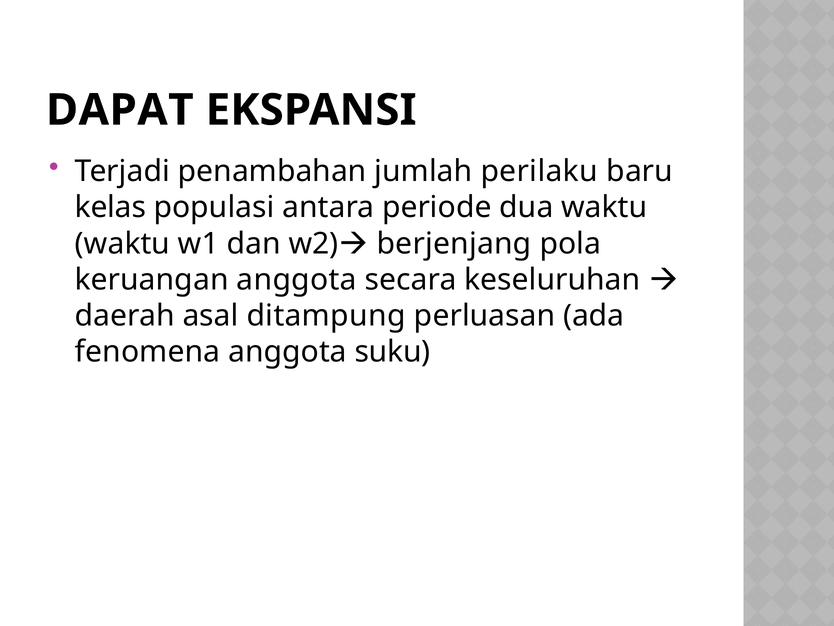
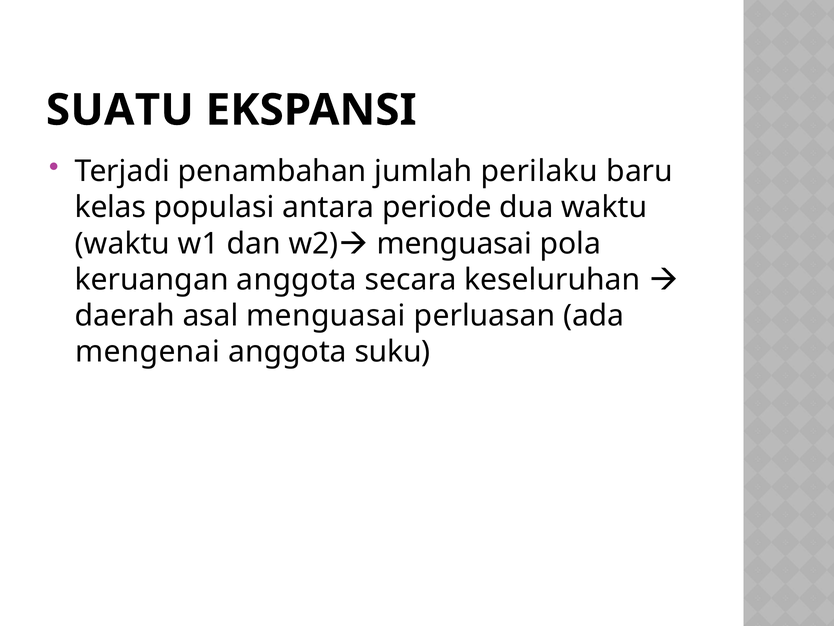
DAPAT: DAPAT -> SUATU
berjenjang at (454, 243): berjenjang -> menguasai
asal ditampung: ditampung -> menguasai
fenomena: fenomena -> mengenai
